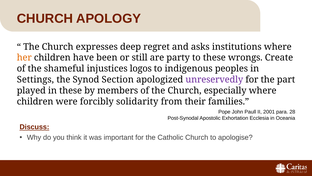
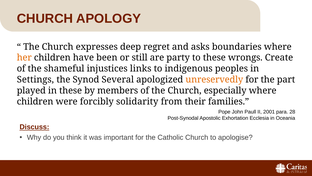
institutions: institutions -> boundaries
logos: logos -> links
Section: Section -> Several
unreservedly colour: purple -> orange
